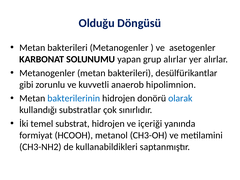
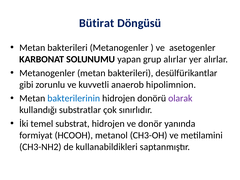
Olduğu: Olduğu -> Bütirat
olarak colour: blue -> purple
içeriği: içeriği -> donör
